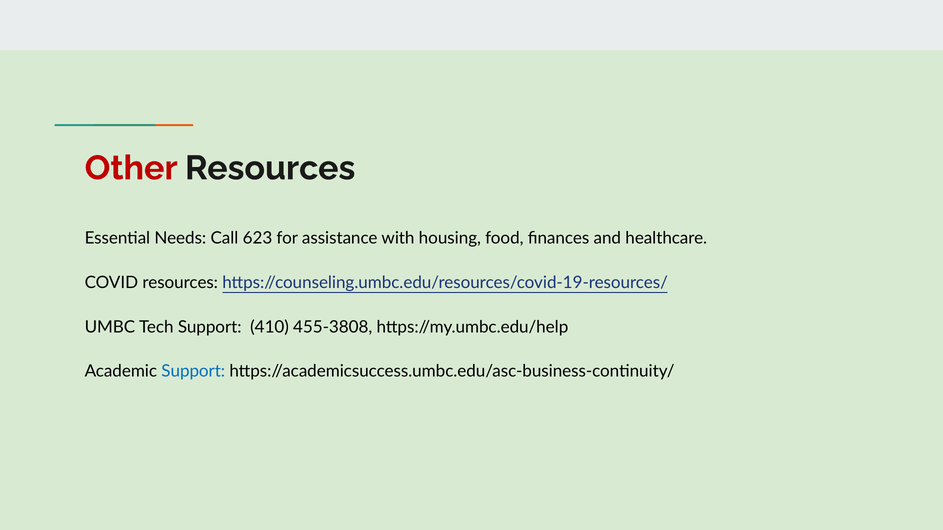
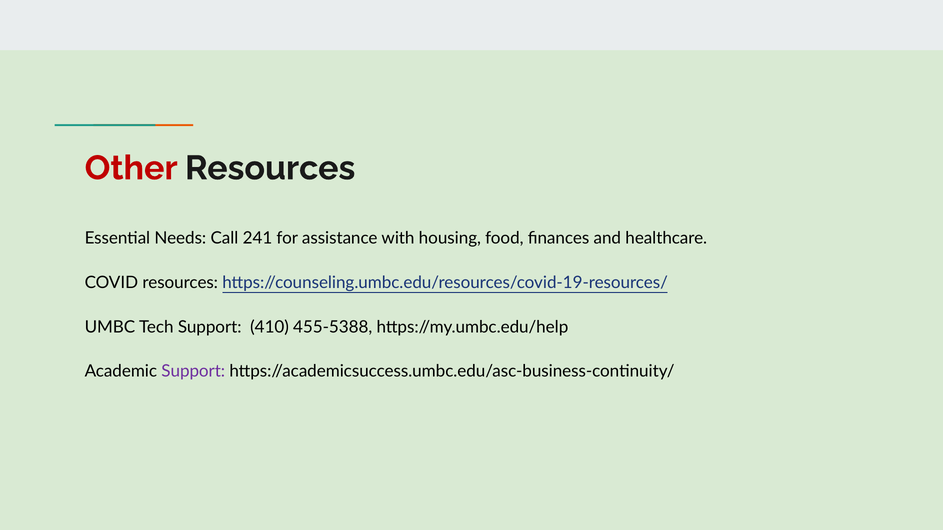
623: 623 -> 241
455-3808: 455-3808 -> 455-5388
Support at (193, 372) colour: blue -> purple
